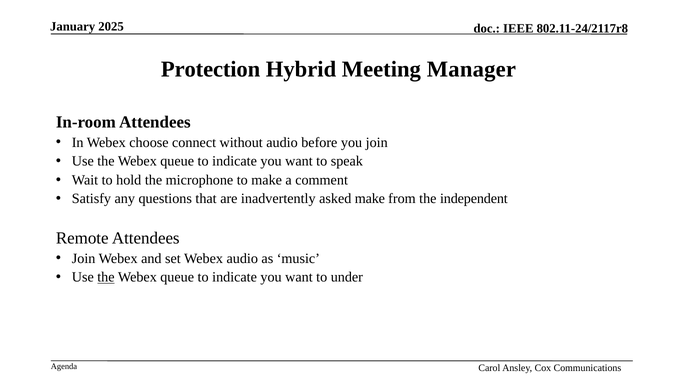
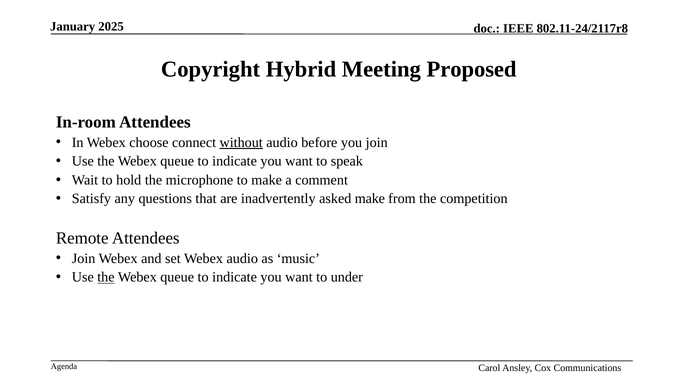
Protection: Protection -> Copyright
Manager: Manager -> Proposed
without underline: none -> present
independent: independent -> competition
